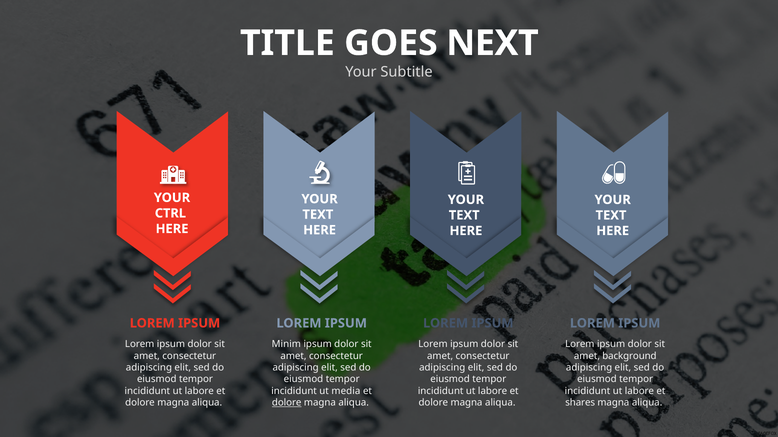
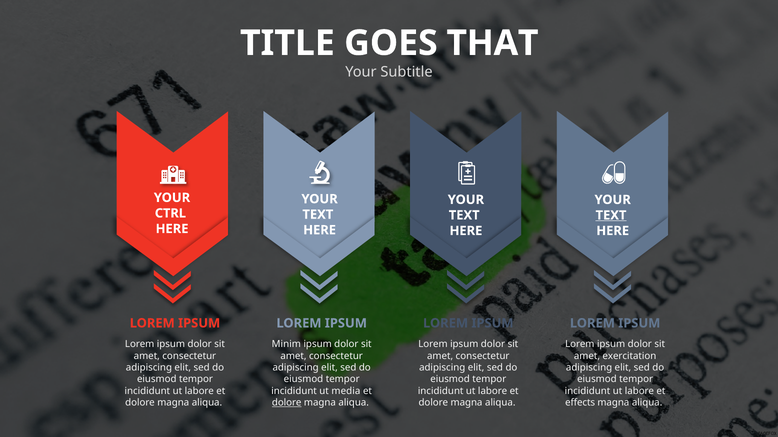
NEXT: NEXT -> THAT
TEXT at (611, 216) underline: none -> present
background: background -> exercitation
shares: shares -> effects
